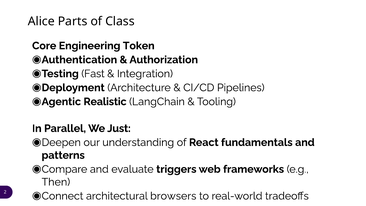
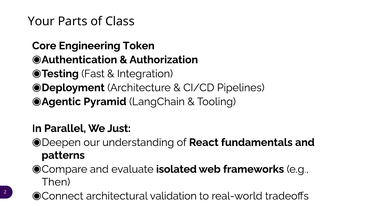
Alice: Alice -> Your
Realistic: Realistic -> Pyramid
triggers: triggers -> isolated
browsers: browsers -> validation
